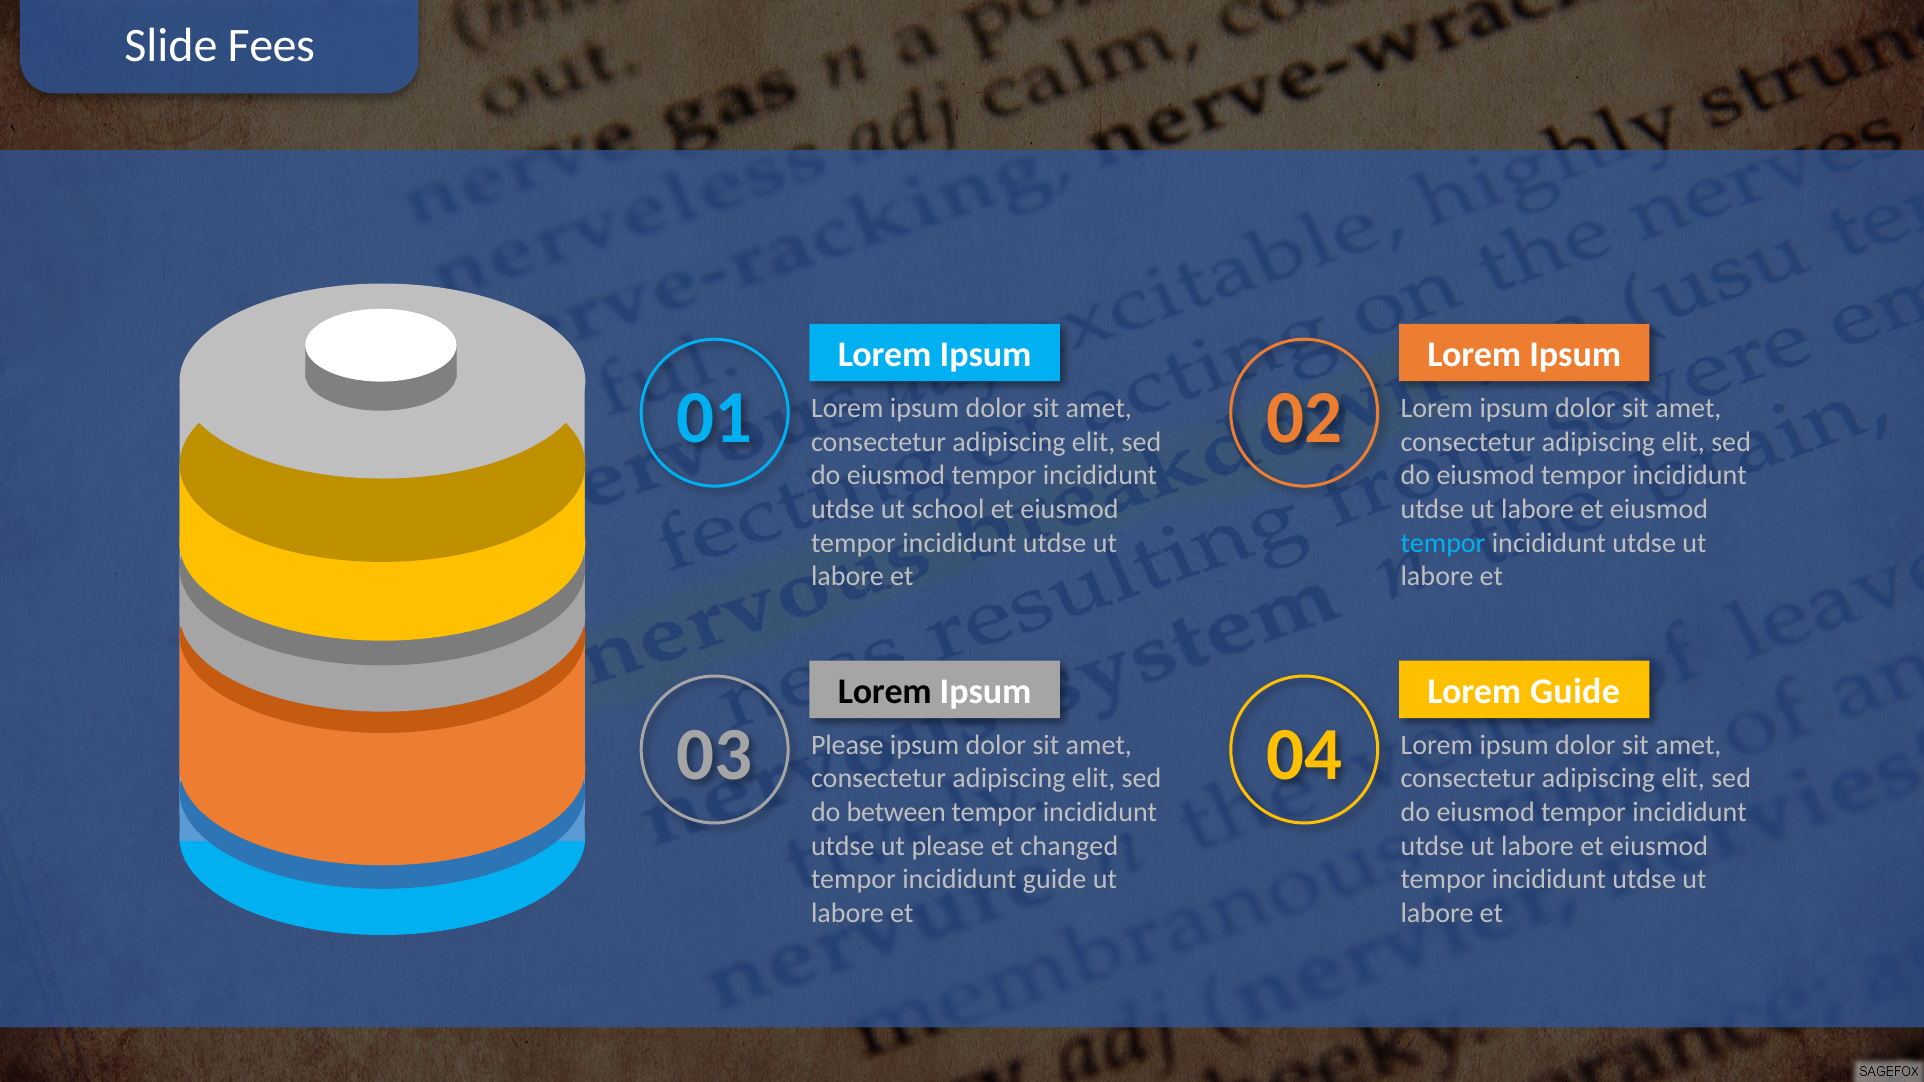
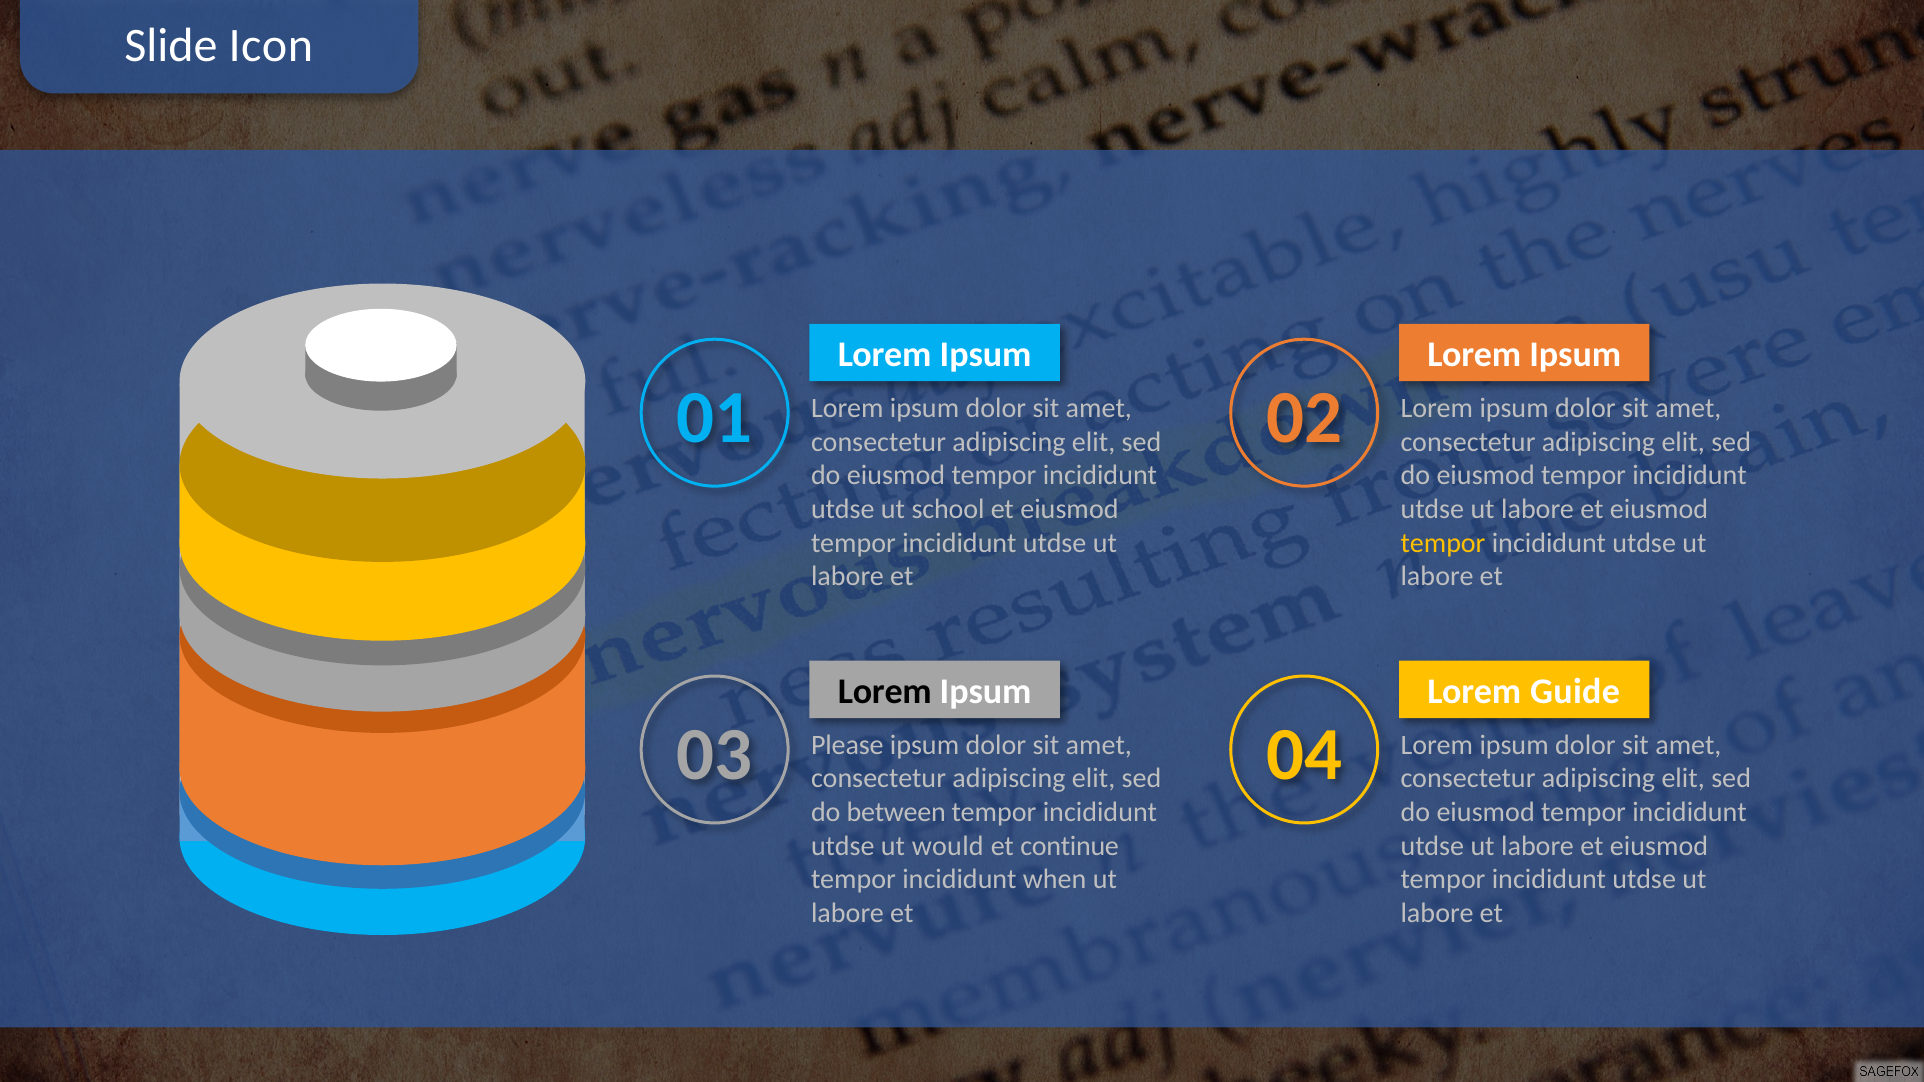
Fees: Fees -> Icon
tempor at (1443, 543) colour: light blue -> yellow
ut please: please -> would
changed: changed -> continue
incididunt guide: guide -> when
